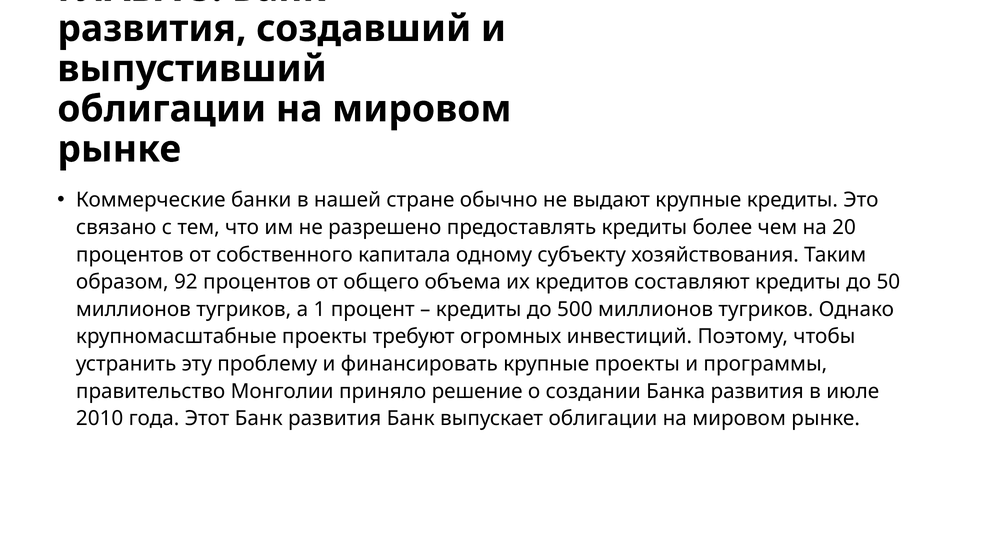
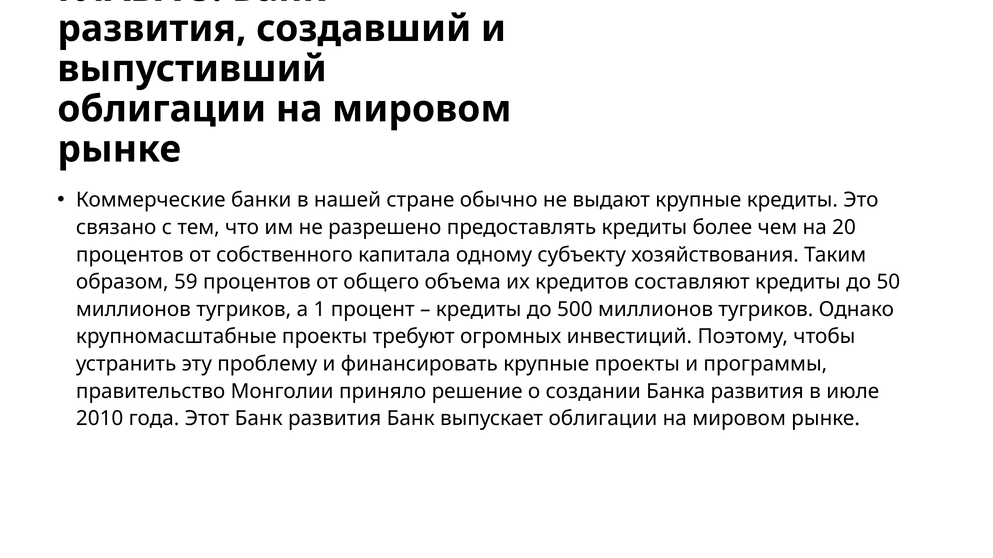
92: 92 -> 59
